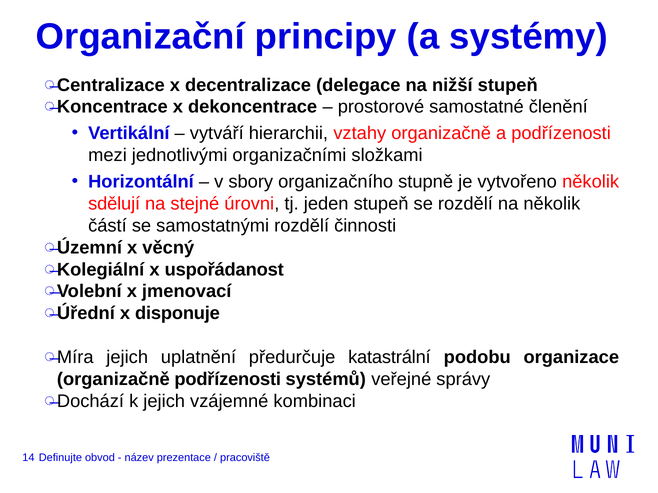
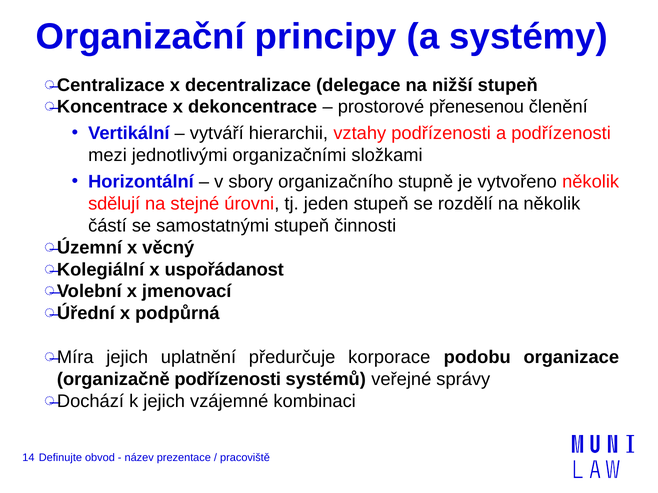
samostatné: samostatné -> přenesenou
vztahy organizačně: organizačně -> podřízenosti
samostatnými rozdělí: rozdělí -> stupeň
disponuje: disponuje -> podpůrná
katastrální: katastrální -> korporace
